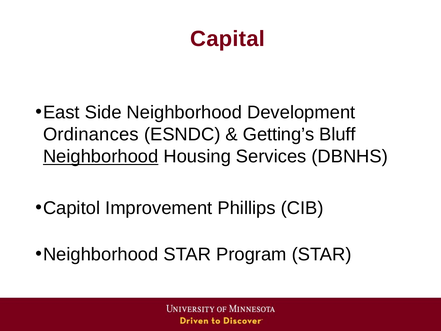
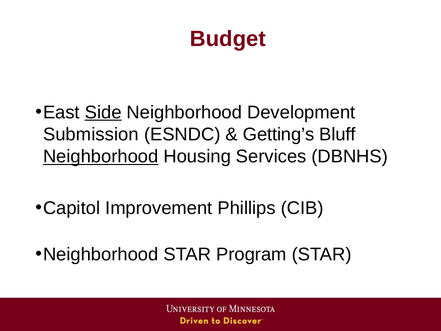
Capital: Capital -> Budget
Side underline: none -> present
Ordinances: Ordinances -> Submission
